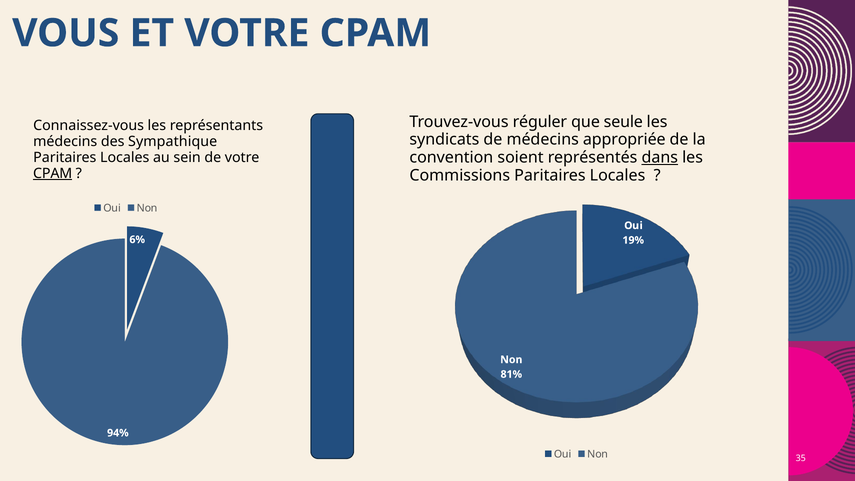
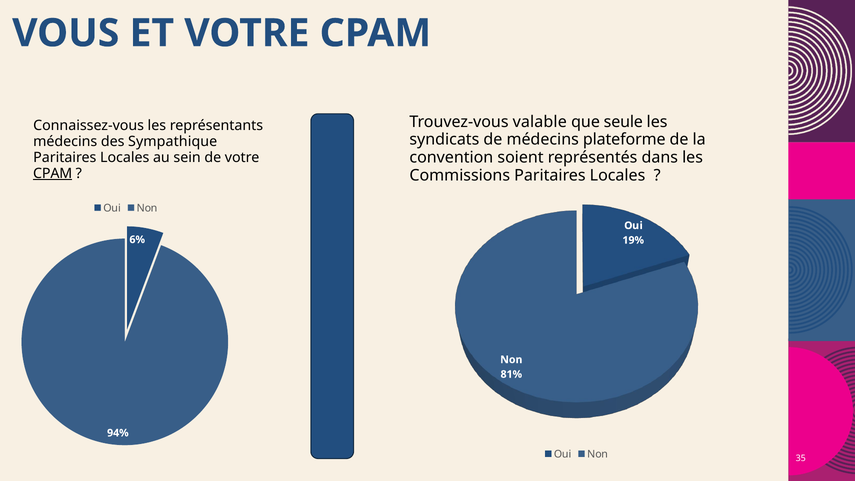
réguler: réguler -> valable
appropriée: appropriée -> plateforme
dans underline: present -> none
